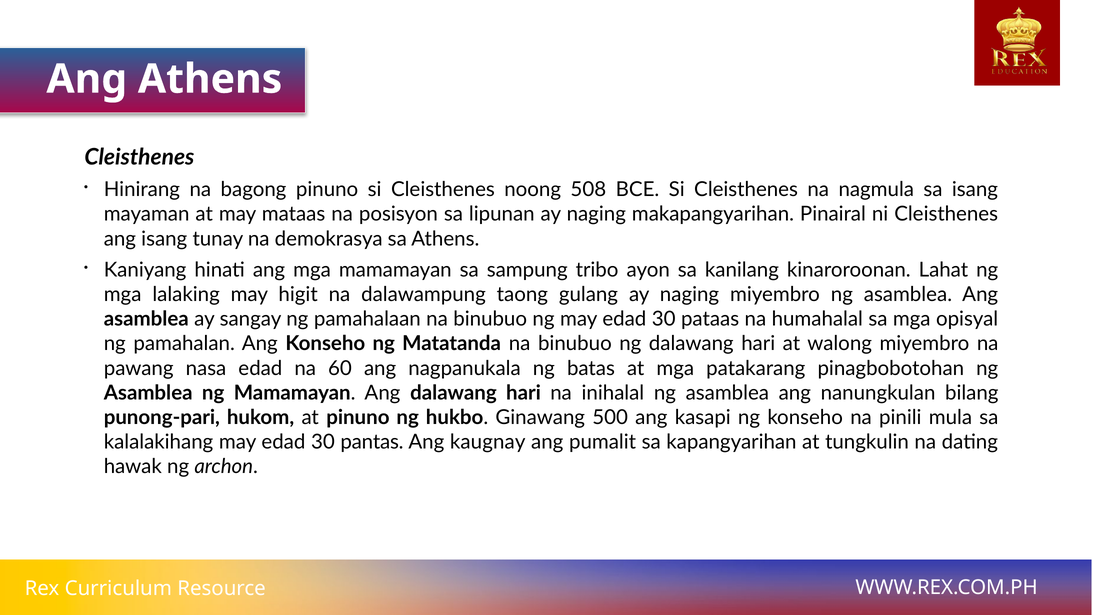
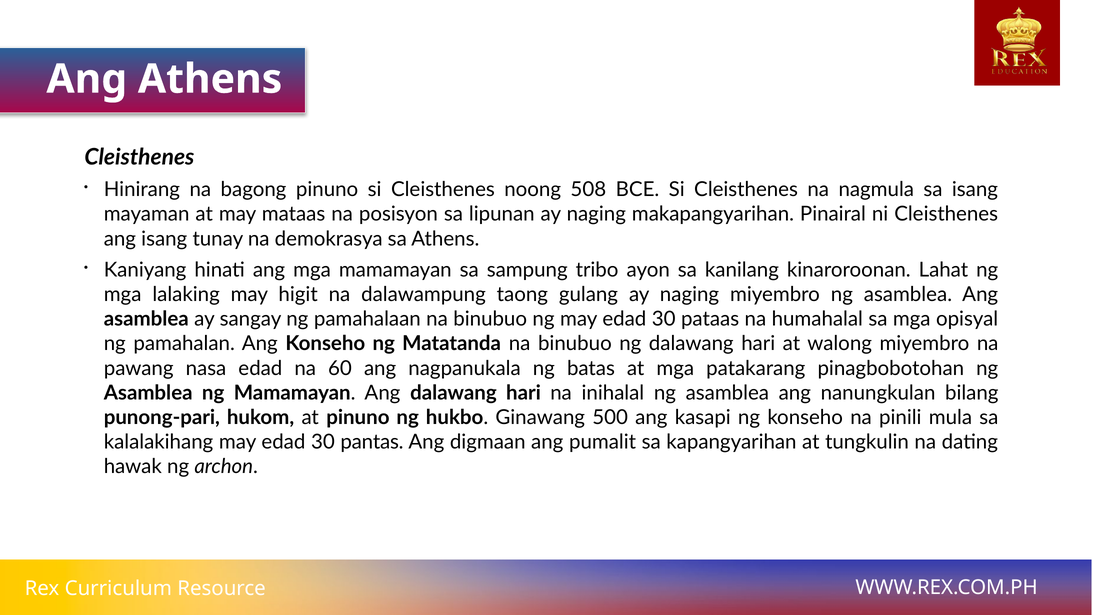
kaugnay: kaugnay -> digmaan
